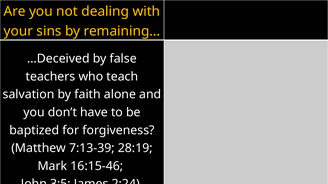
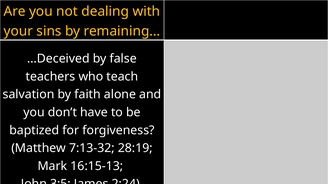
7:13-39: 7:13-39 -> 7:13-32
16:15-46: 16:15-46 -> 16:15-13
